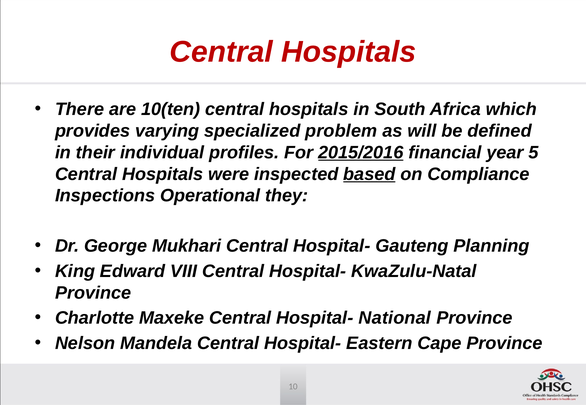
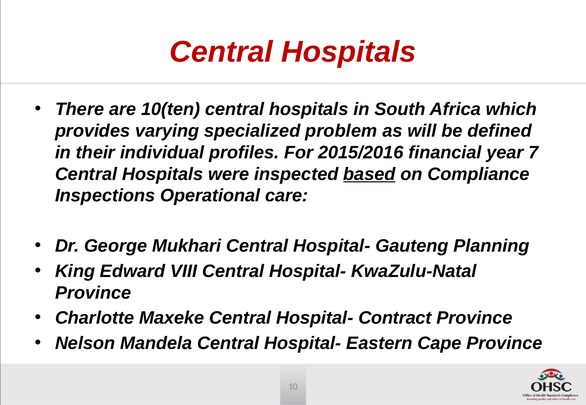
2015/2016 underline: present -> none
5: 5 -> 7
they: they -> care
National: National -> Contract
